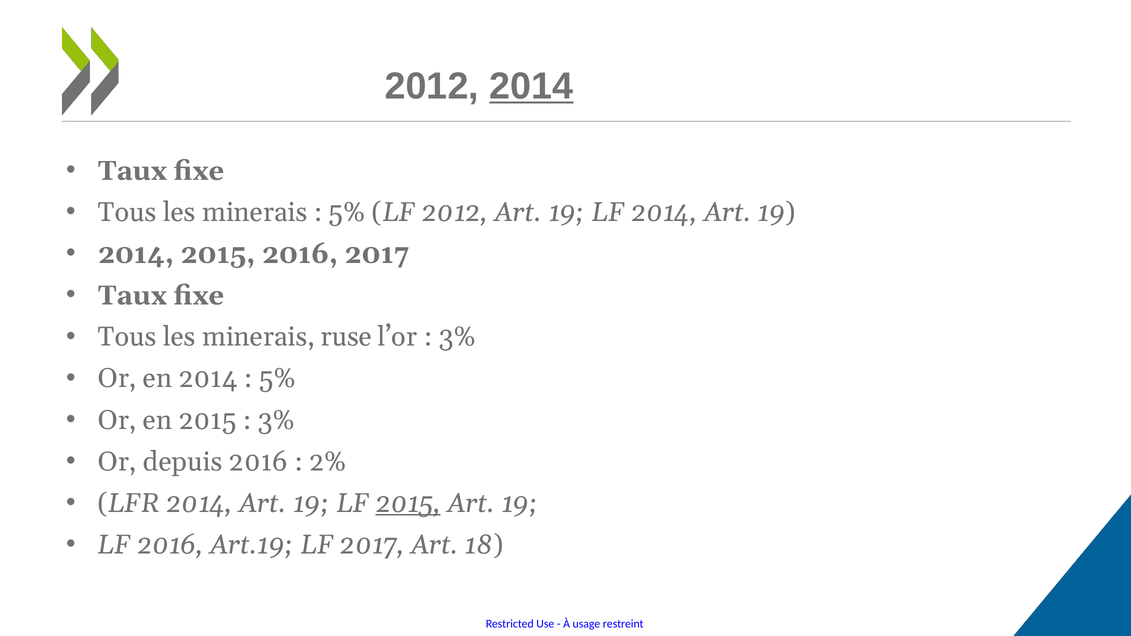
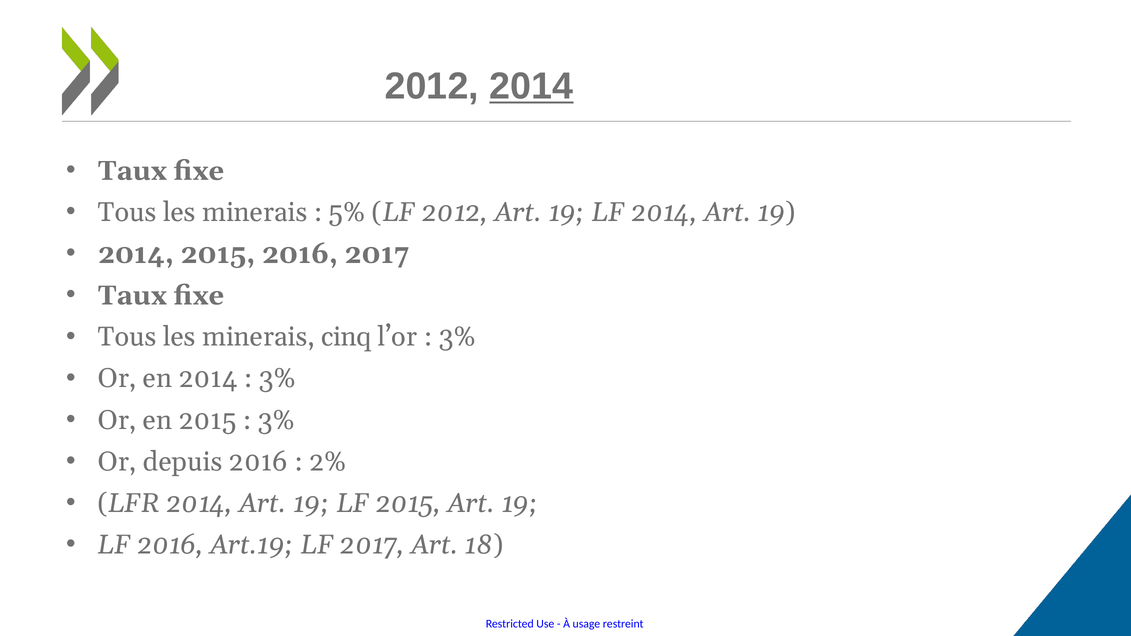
ruse: ruse -> cinq
5% at (277, 379): 5% -> 3%
2015 at (408, 503) underline: present -> none
